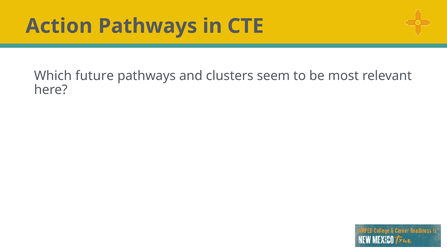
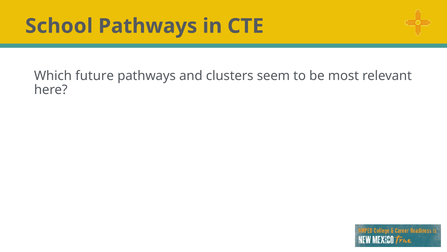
Action: Action -> School
